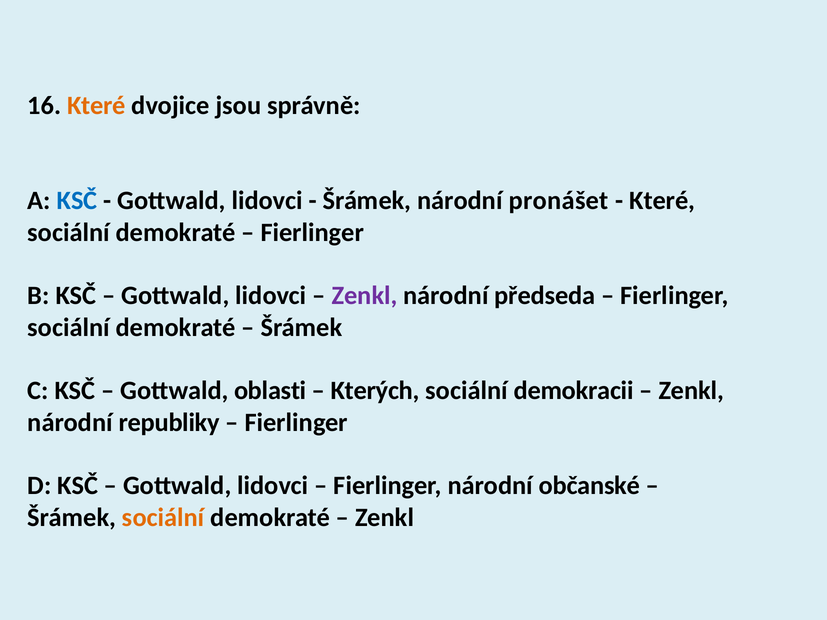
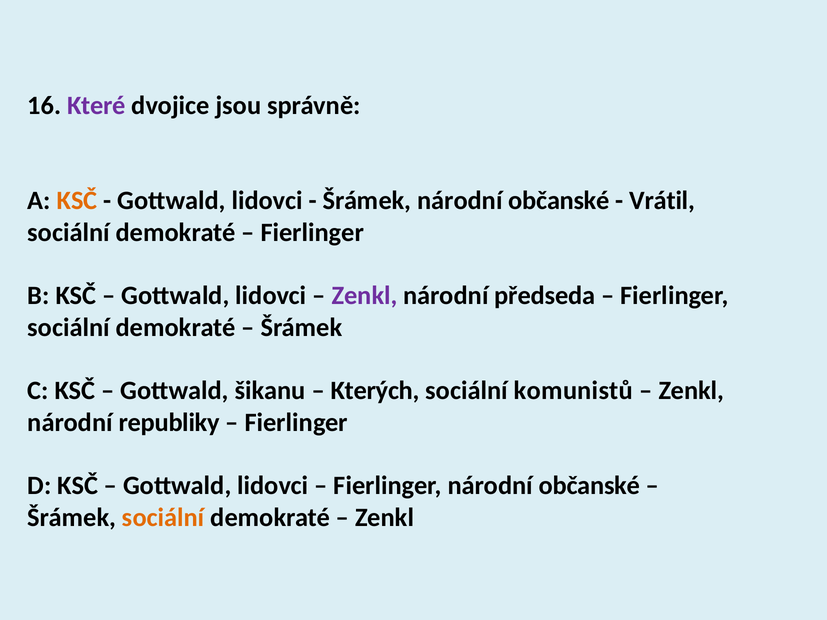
Které at (97, 106) colour: orange -> purple
KSČ at (77, 201) colour: blue -> orange
Šrámek národní pronášet: pronášet -> občanské
Které at (662, 201): Které -> Vrátil
oblasti: oblasti -> šikanu
demokracii: demokracii -> komunistů
